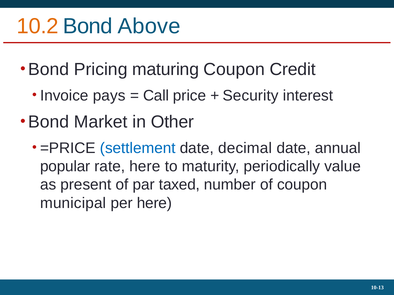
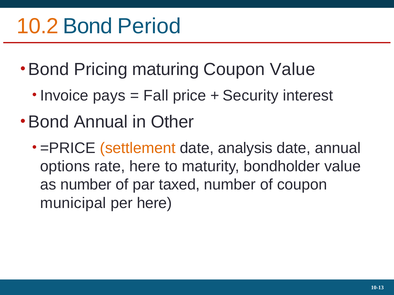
Above: Above -> Period
Coupon Credit: Credit -> Value
Call: Call -> Fall
Bond Market: Market -> Annual
settlement colour: blue -> orange
decimal: decimal -> analysis
popular: popular -> options
periodically: periodically -> bondholder
as present: present -> number
